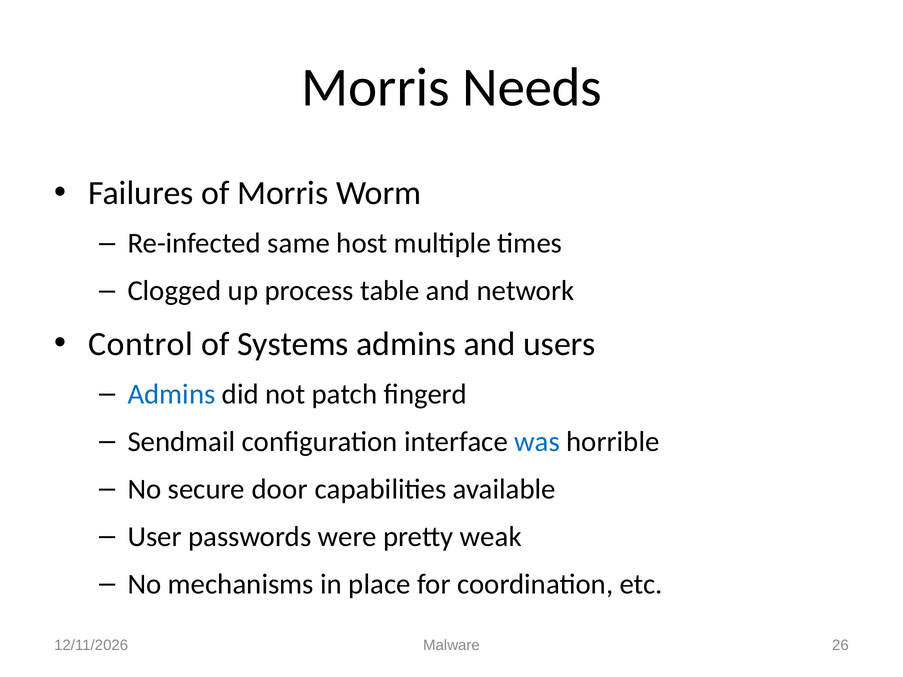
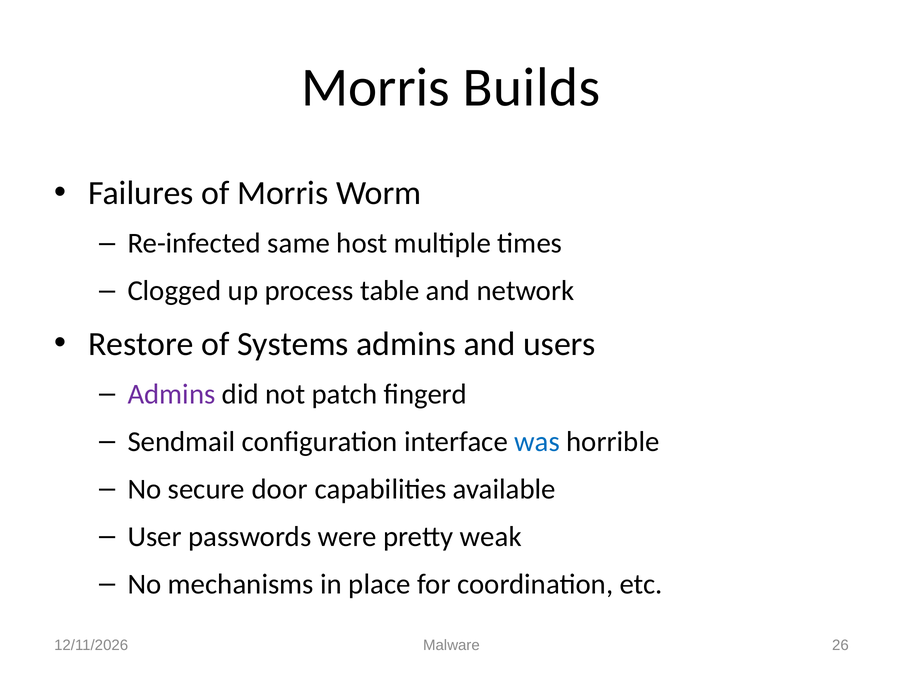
Needs: Needs -> Builds
Control: Control -> Restore
Admins at (171, 394) colour: blue -> purple
